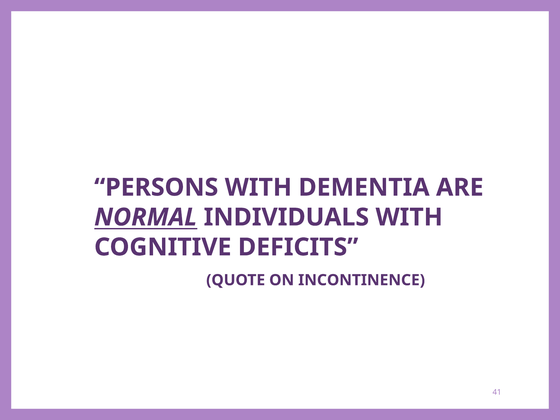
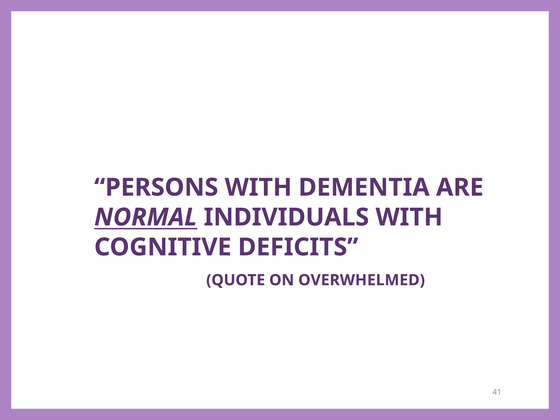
INCONTINENCE: INCONTINENCE -> OVERWHELMED
